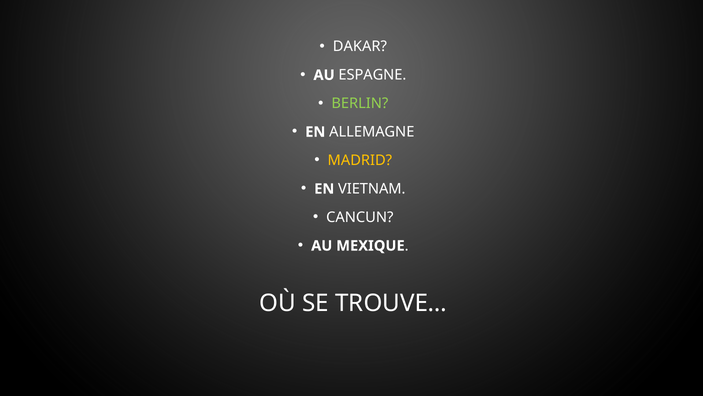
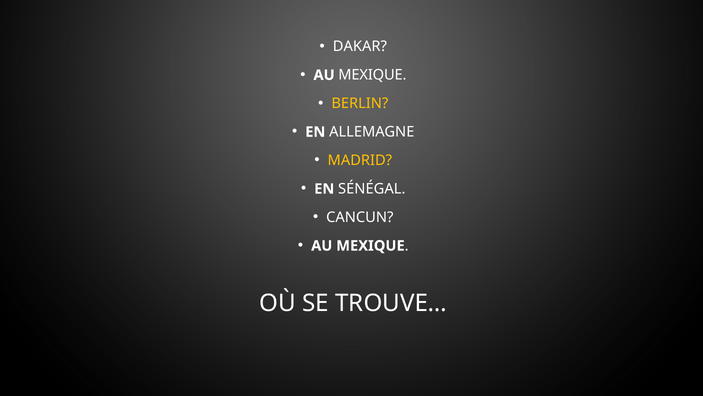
ESPAGNE at (372, 75): ESPAGNE -> MEXIQUE
BERLIN colour: light green -> yellow
VIETNAM: VIETNAM -> SÉNÉGAL
